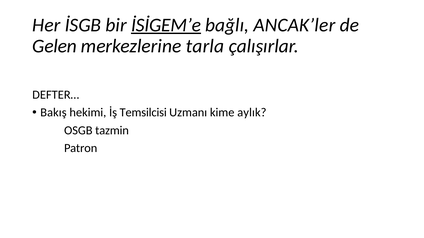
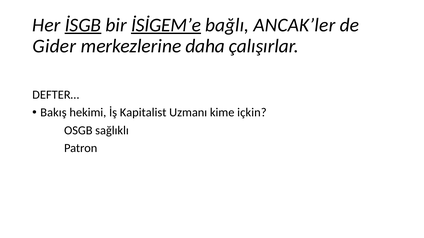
İSGB underline: none -> present
Gelen: Gelen -> Gider
tarla: tarla -> daha
Temsilcisi: Temsilcisi -> Kapitalist
aylık: aylık -> içkin
tazmin: tazmin -> sağlıklı
